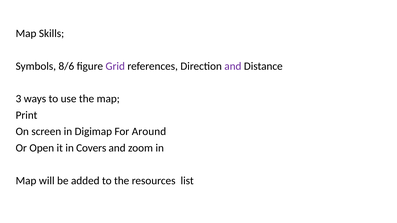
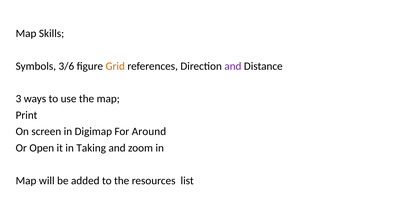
8/6: 8/6 -> 3/6
Grid colour: purple -> orange
Covers: Covers -> Taking
